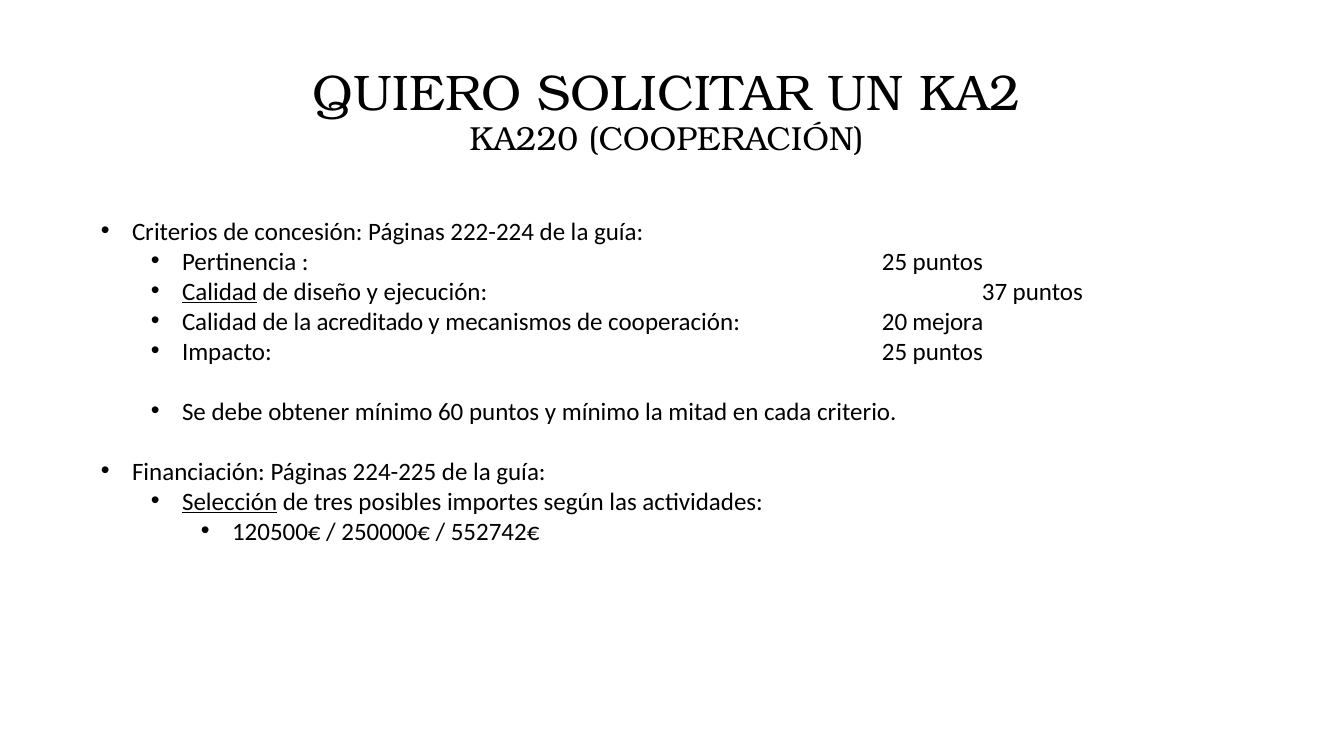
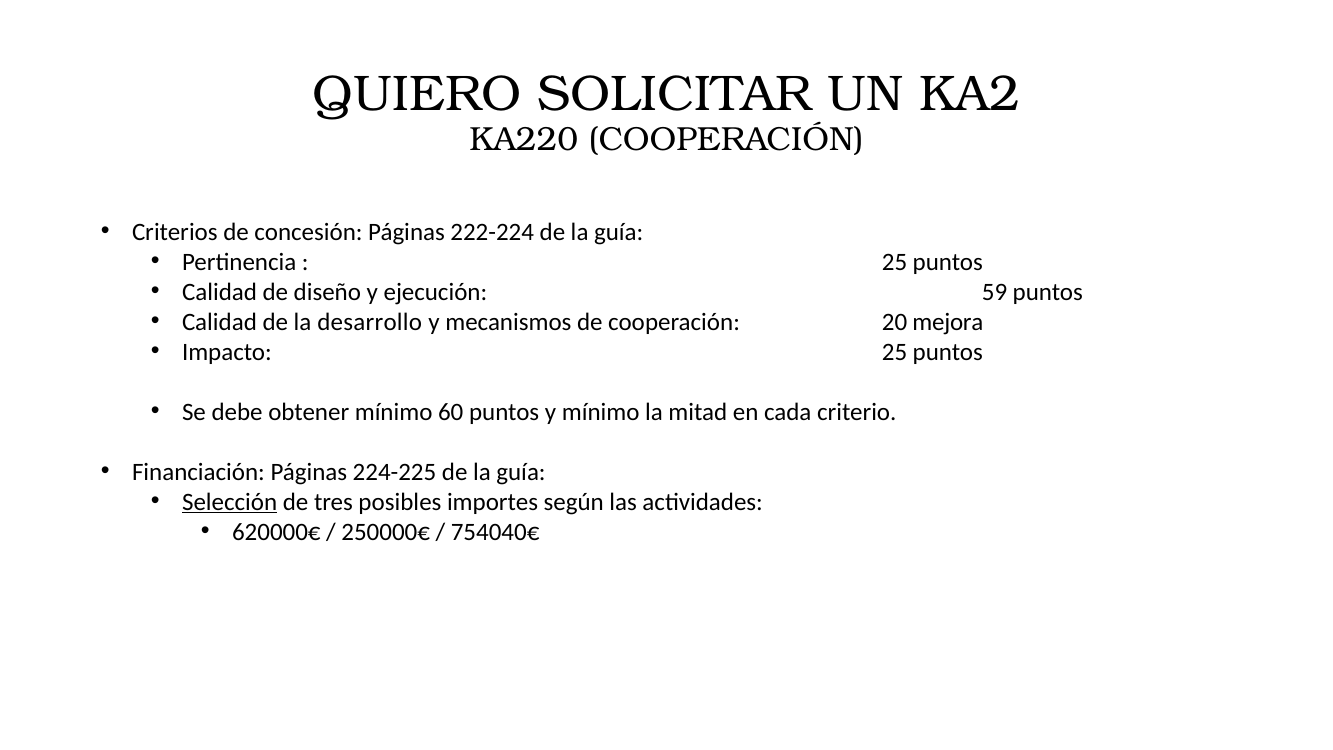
Calidad at (220, 292) underline: present -> none
37: 37 -> 59
acreditado: acreditado -> desarrollo
120500€: 120500€ -> 620000€
552742€: 552742€ -> 754040€
